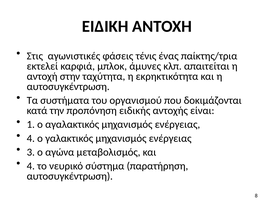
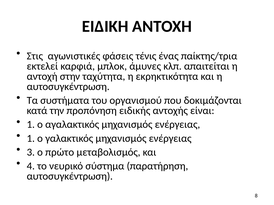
4 at (31, 139): 4 -> 1
αγώνα: αγώνα -> πρώτο
